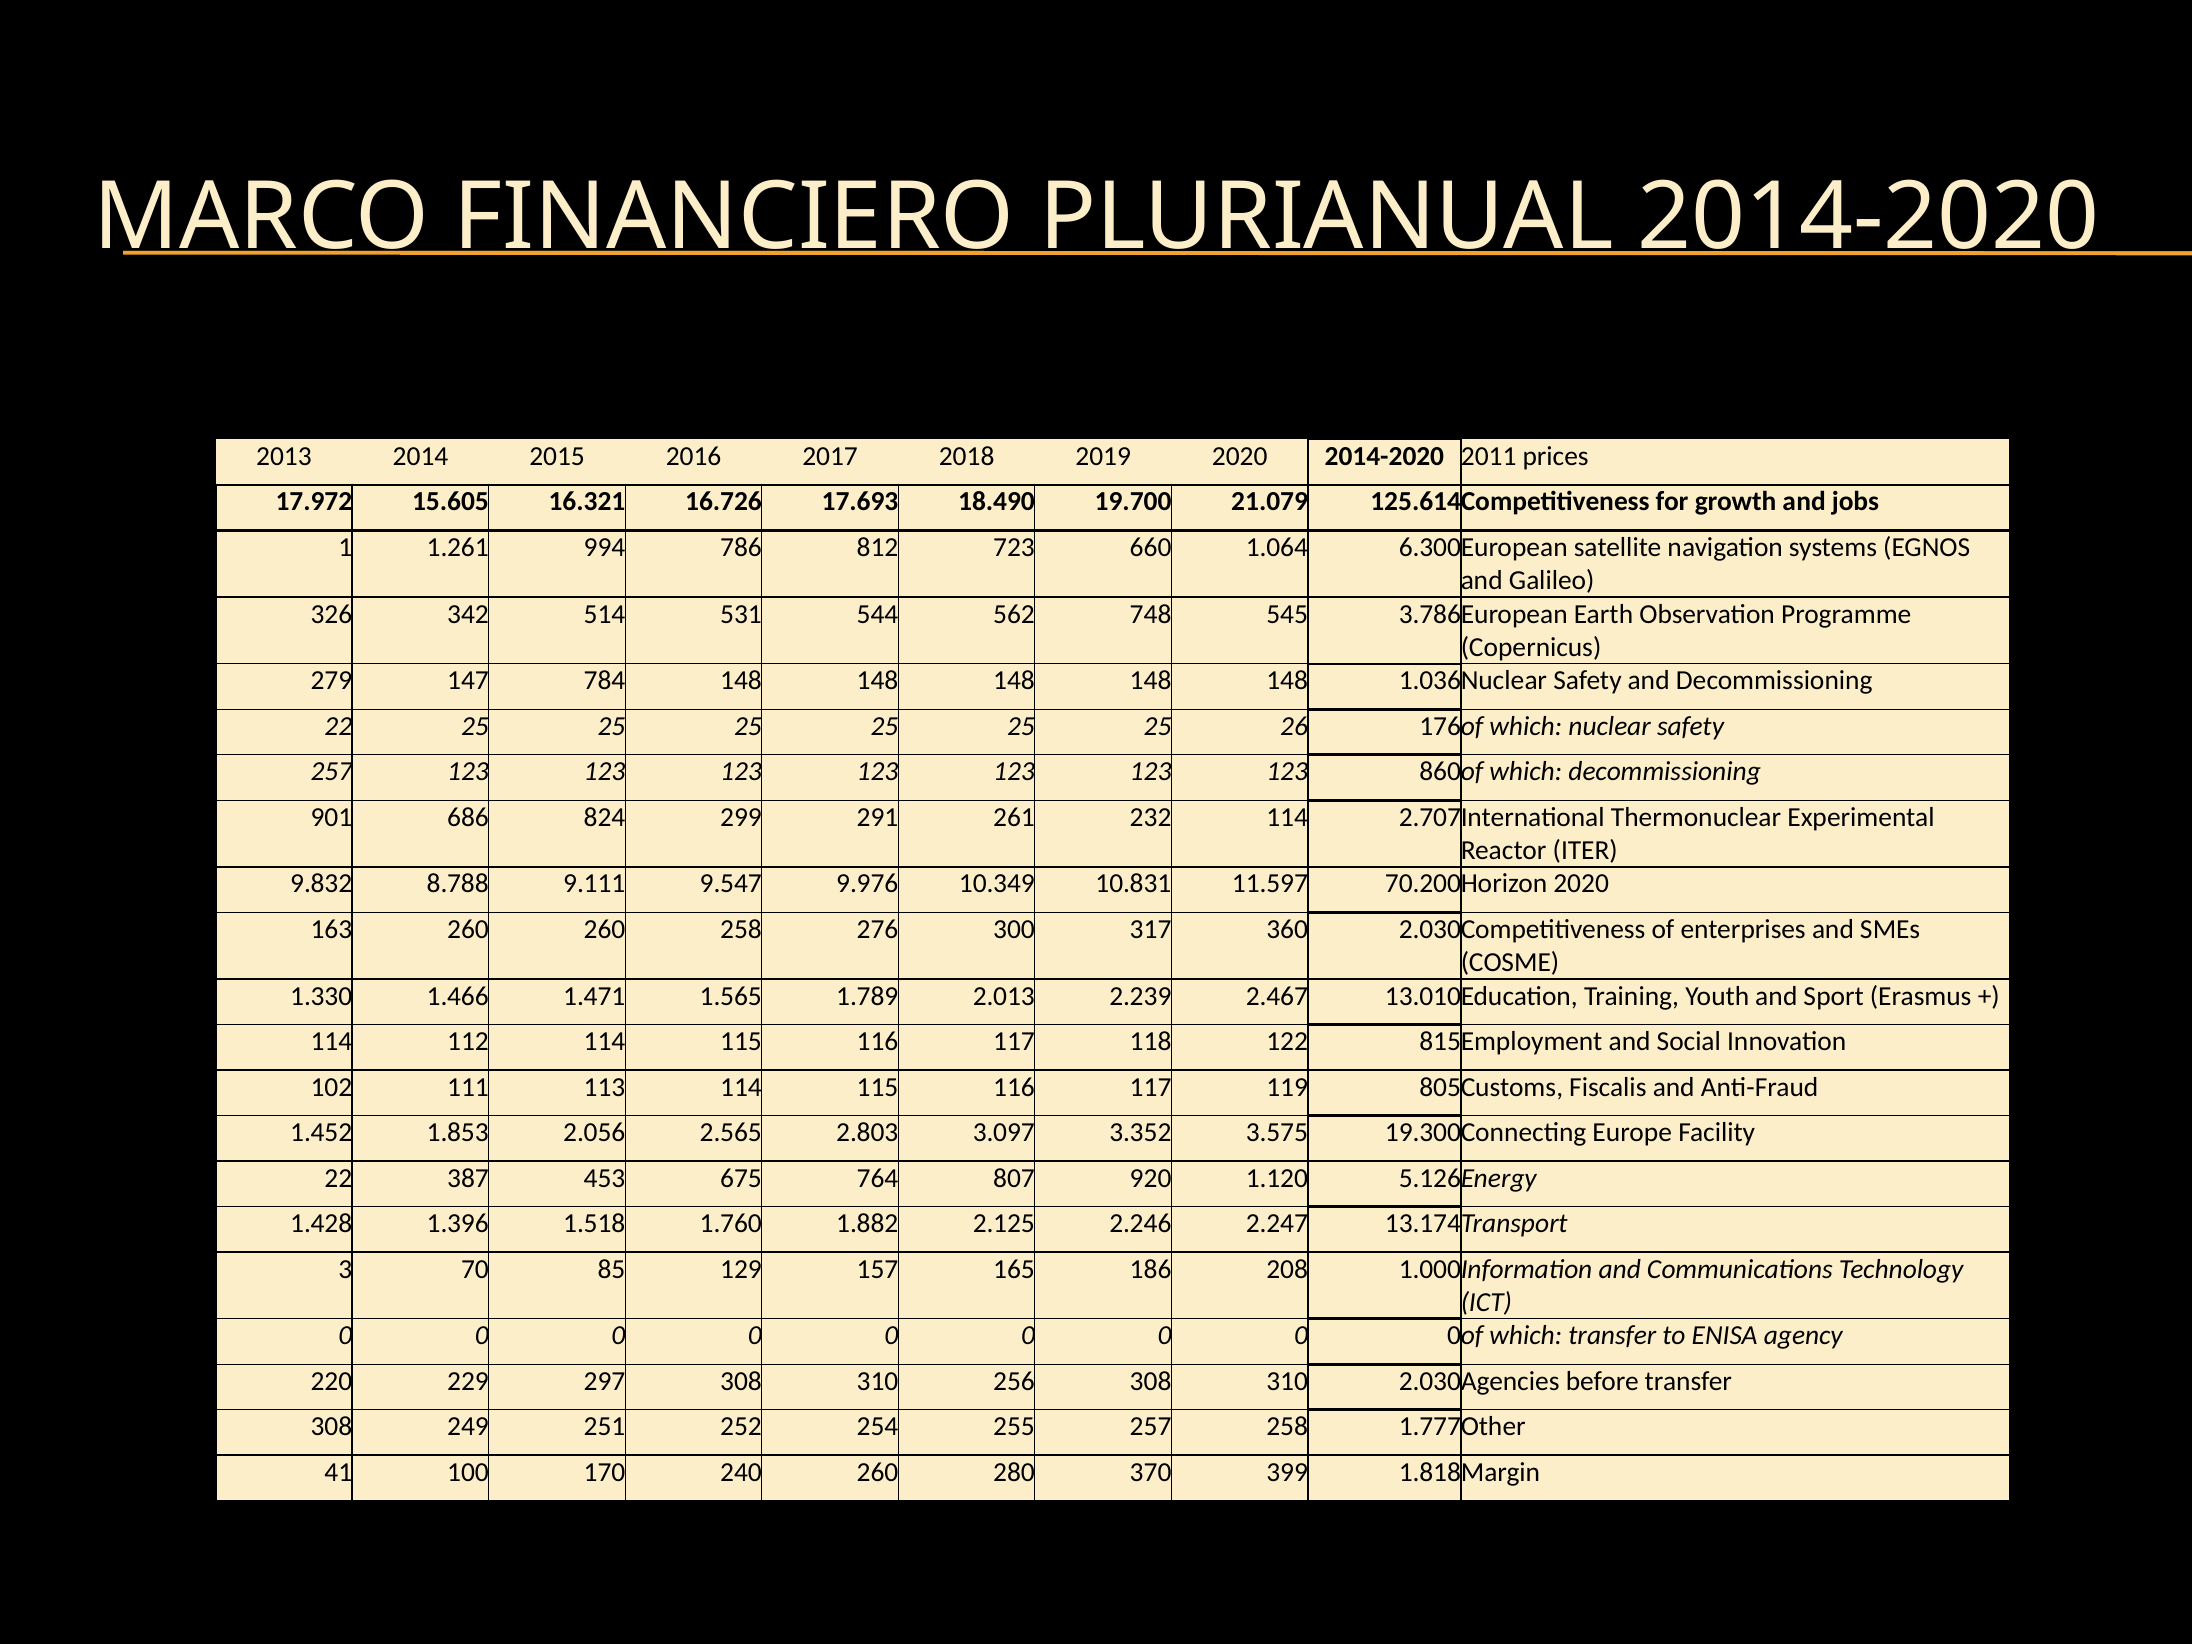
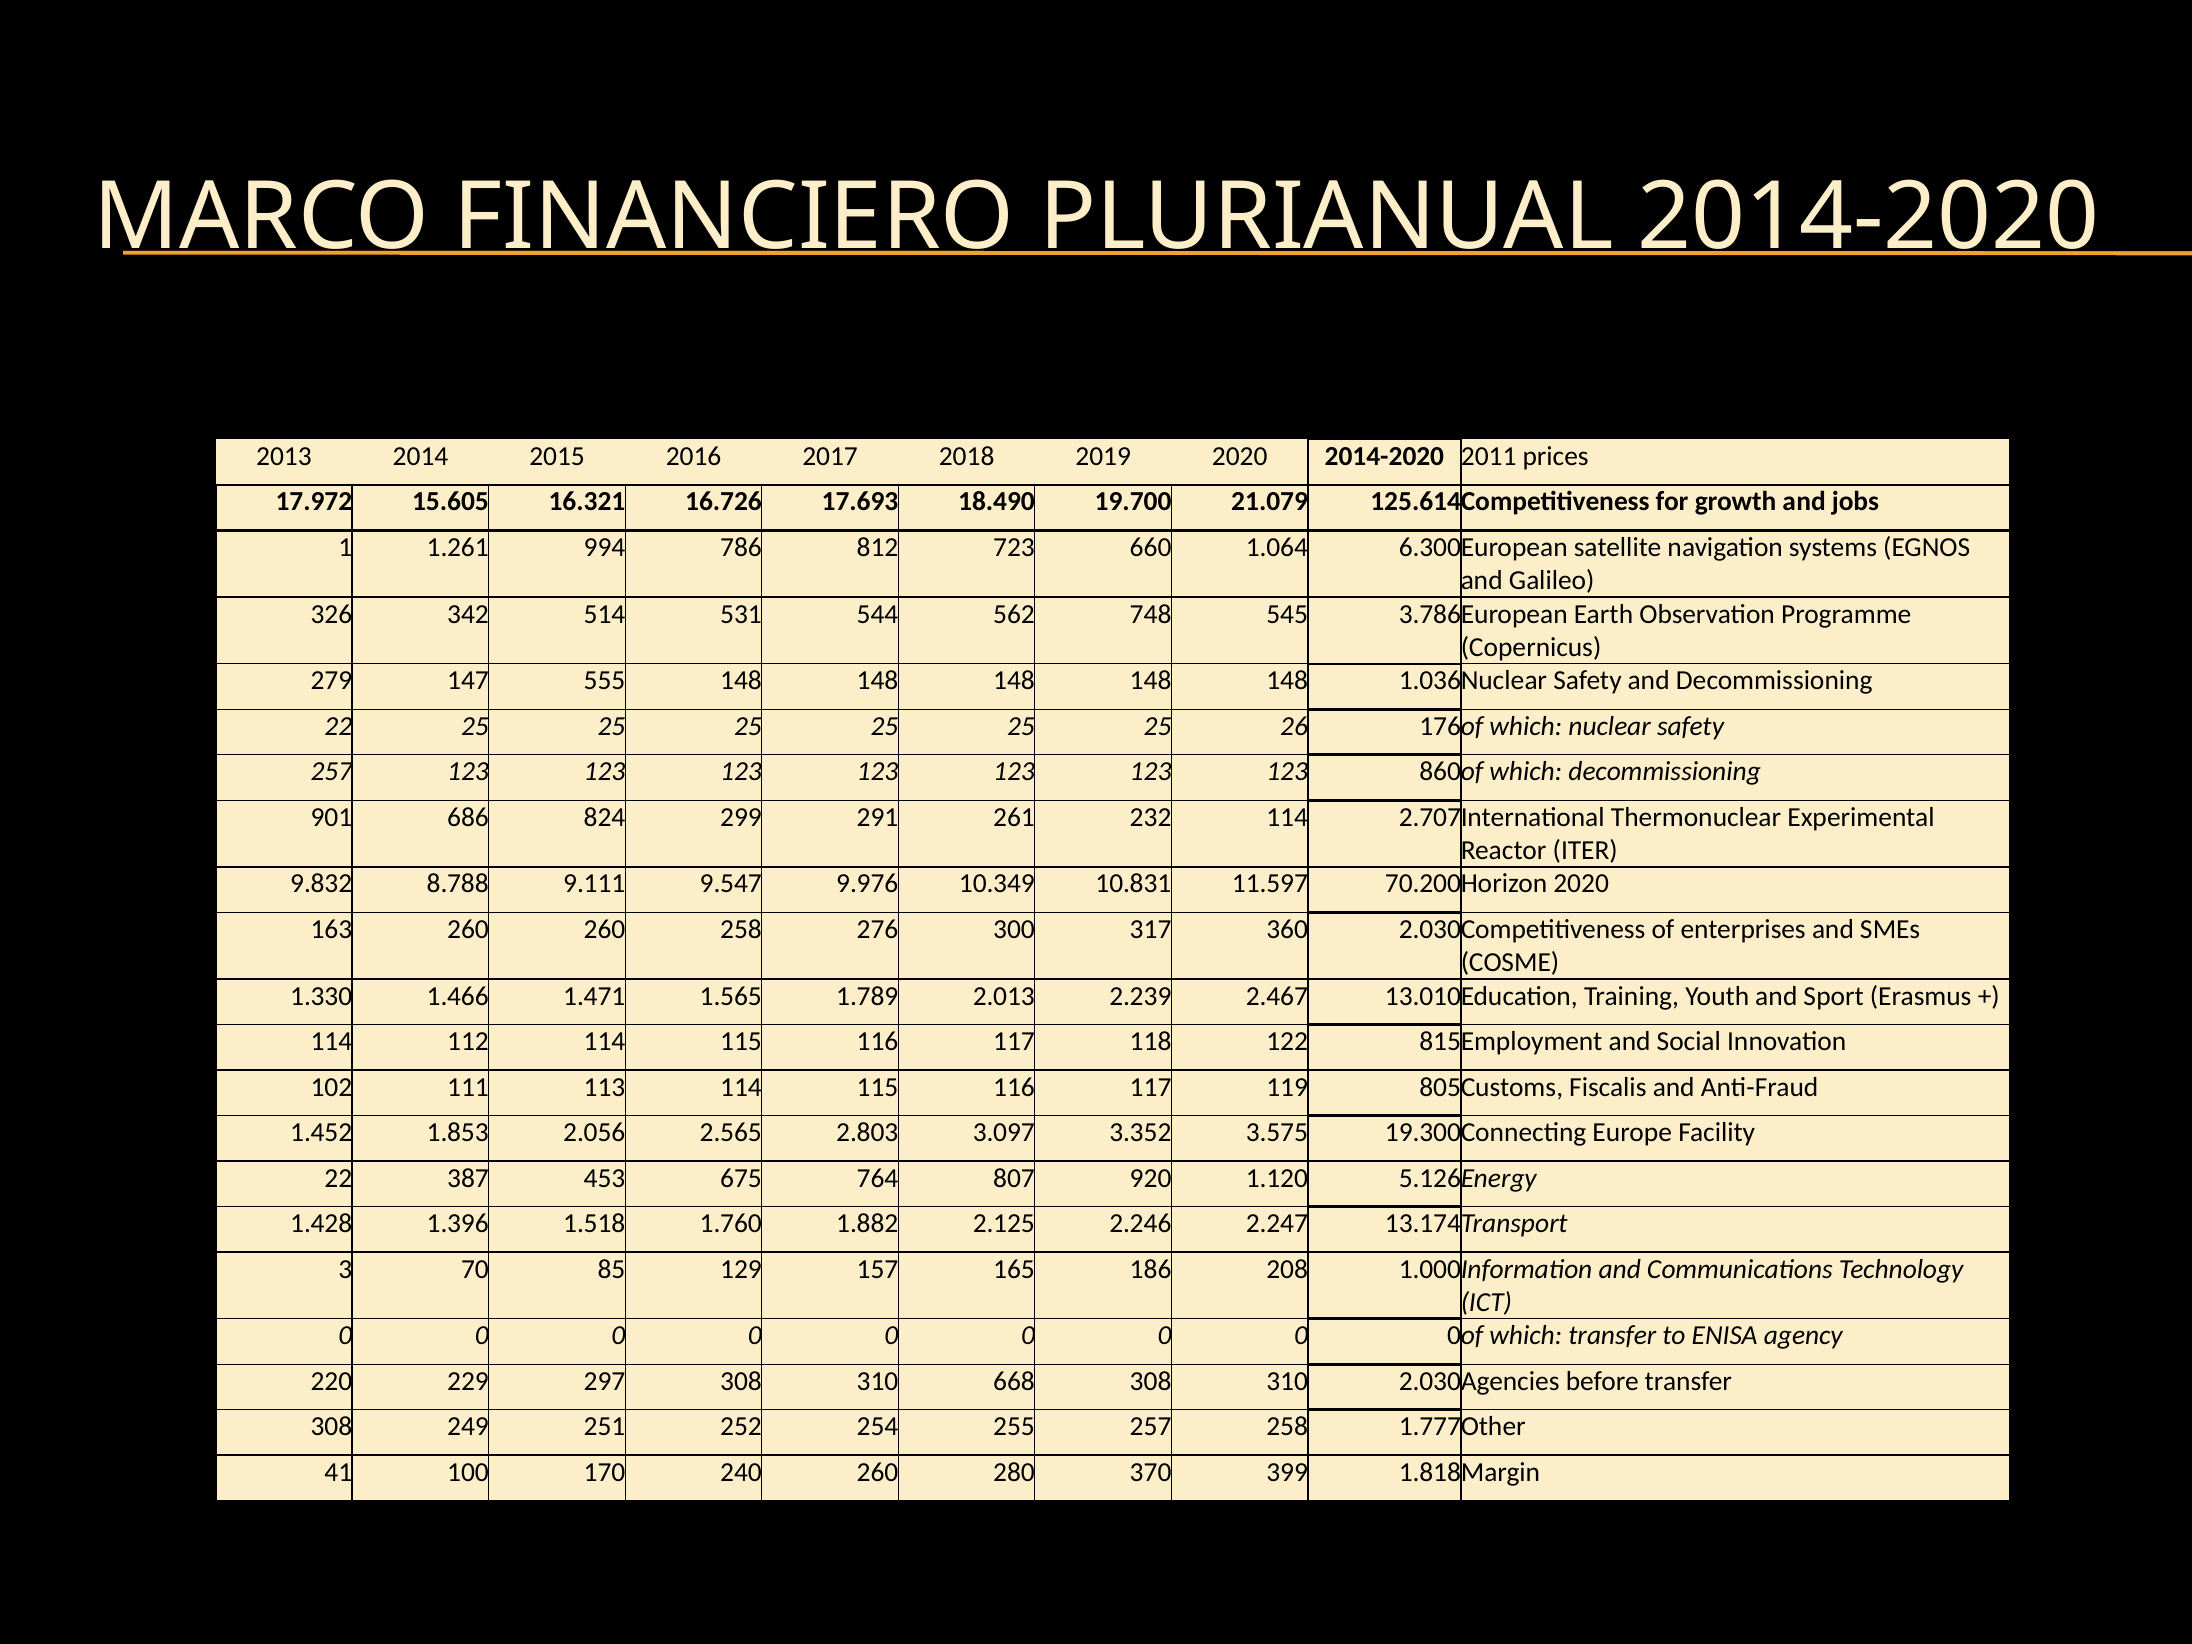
784: 784 -> 555
256: 256 -> 668
